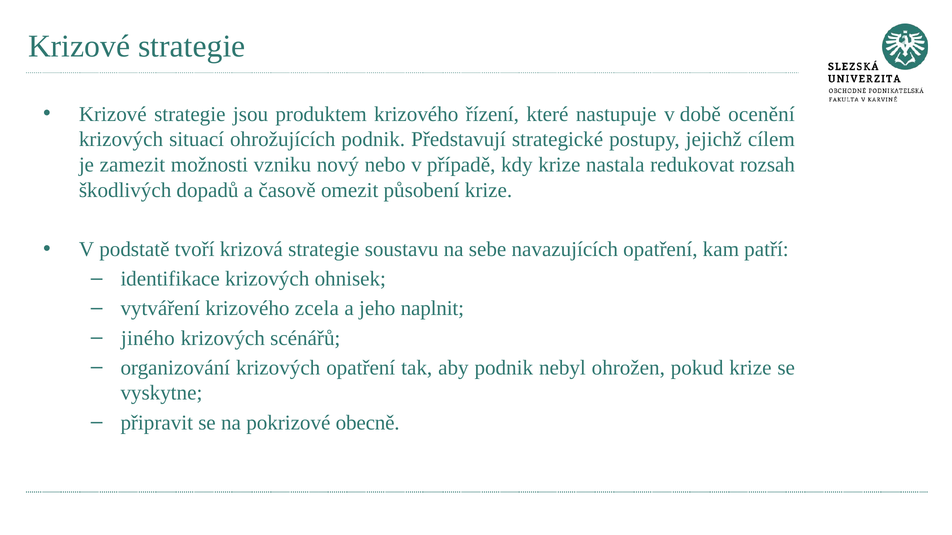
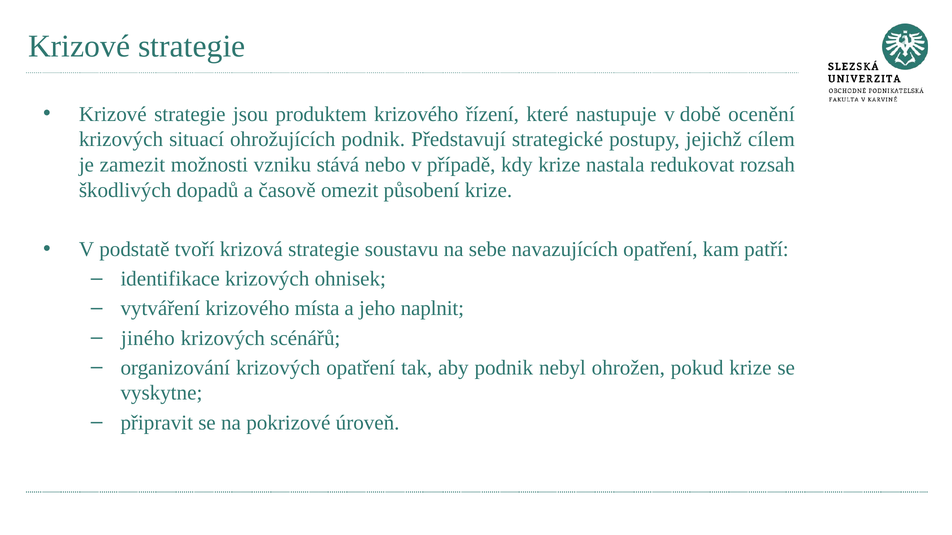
nový: nový -> stává
zcela: zcela -> místa
obecně: obecně -> úroveň
